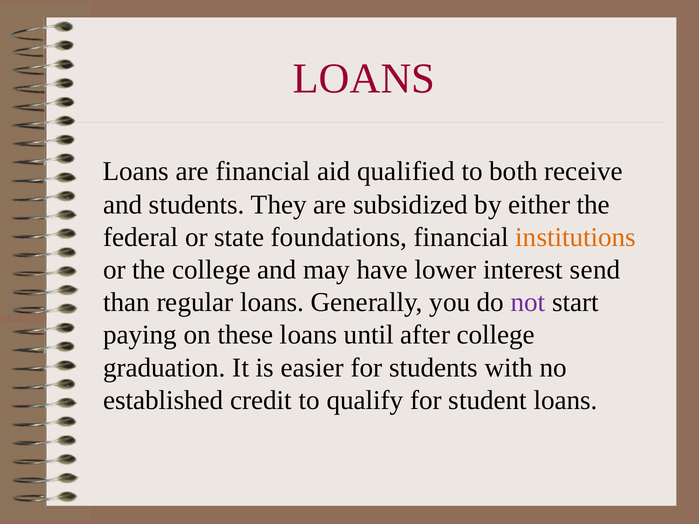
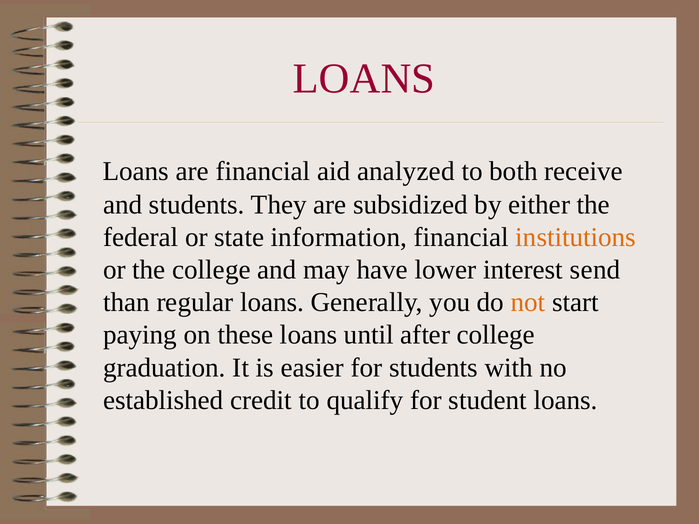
qualified: qualified -> analyzed
foundations: foundations -> information
not colour: purple -> orange
